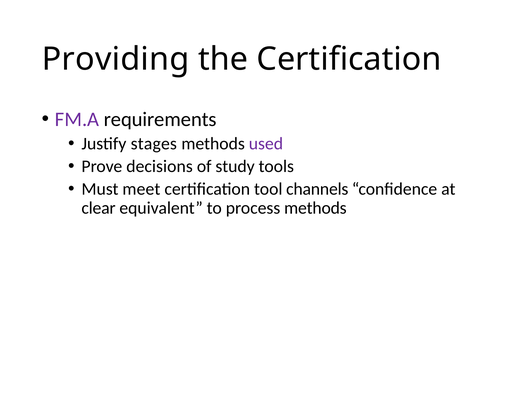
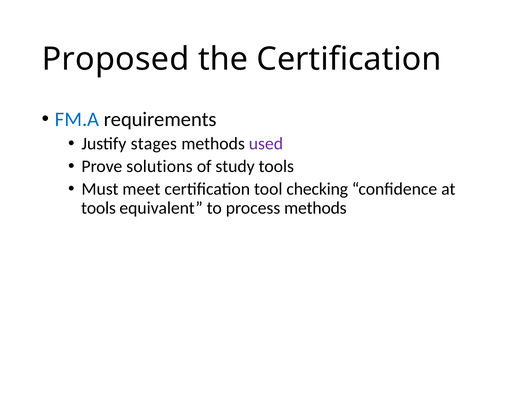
Providing: Providing -> Proposed
FM.A colour: purple -> blue
decisions: decisions -> solutions
channels: channels -> checking
clear at (99, 208): clear -> tools
